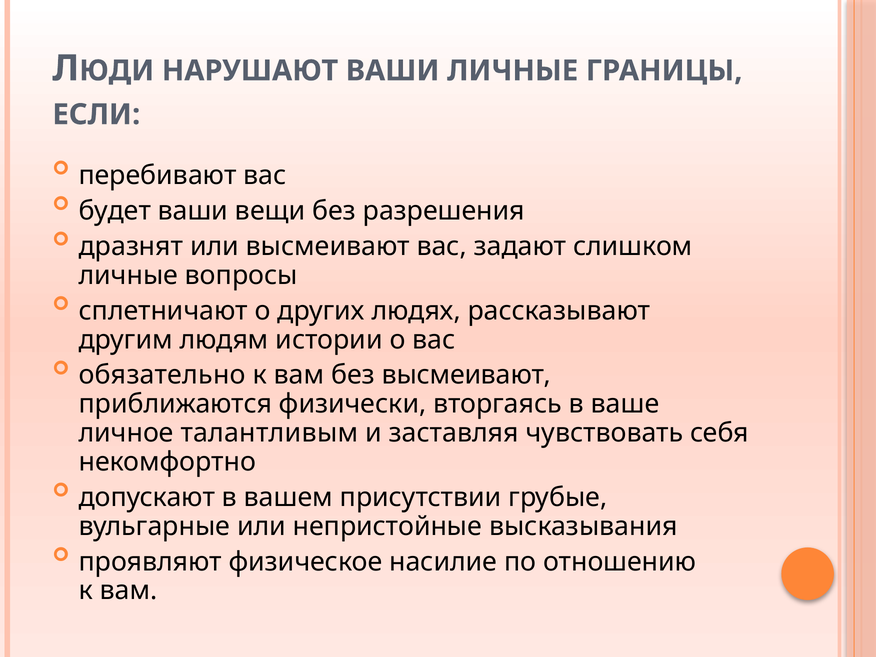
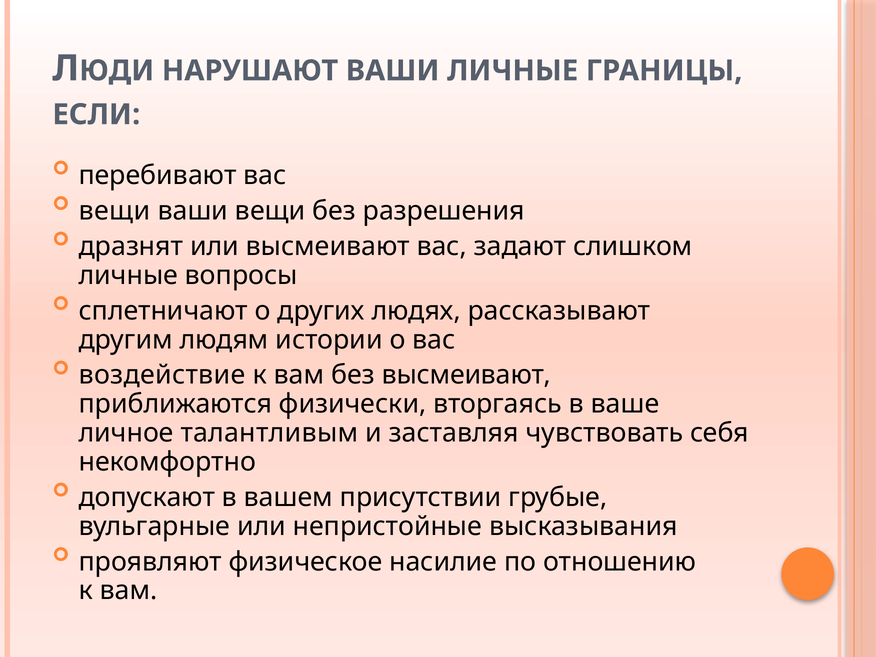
будет at (115, 211): будет -> вещи
обязательно: обязательно -> воздействие
